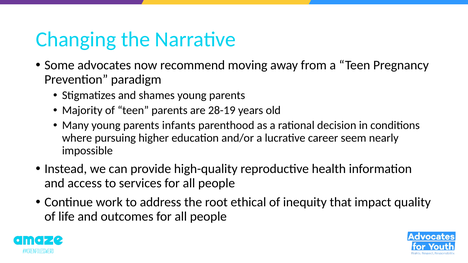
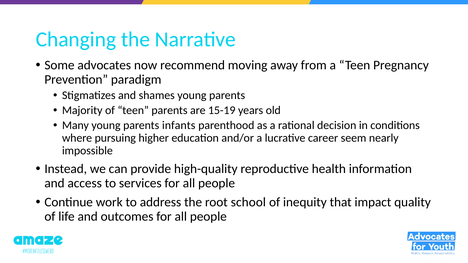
28-19: 28-19 -> 15-19
ethical: ethical -> school
